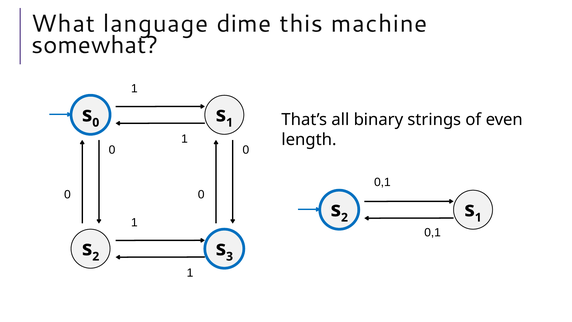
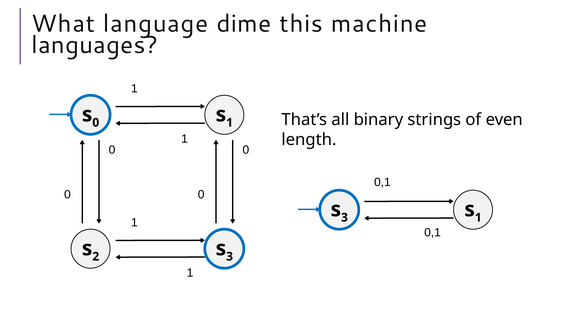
somewhat: somewhat -> languages
2 at (345, 217): 2 -> 3
